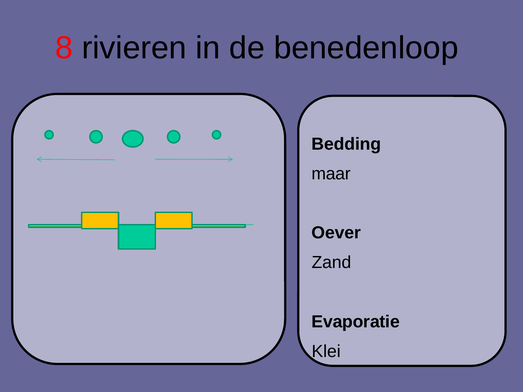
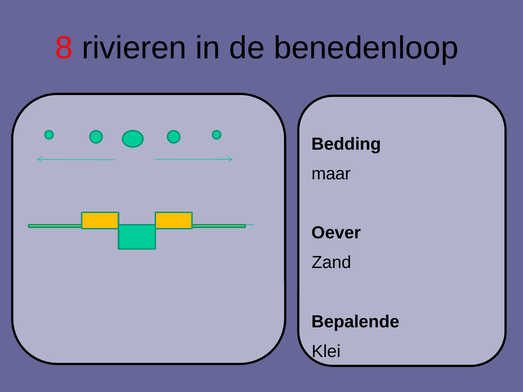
Evaporatie: Evaporatie -> Bepalende
